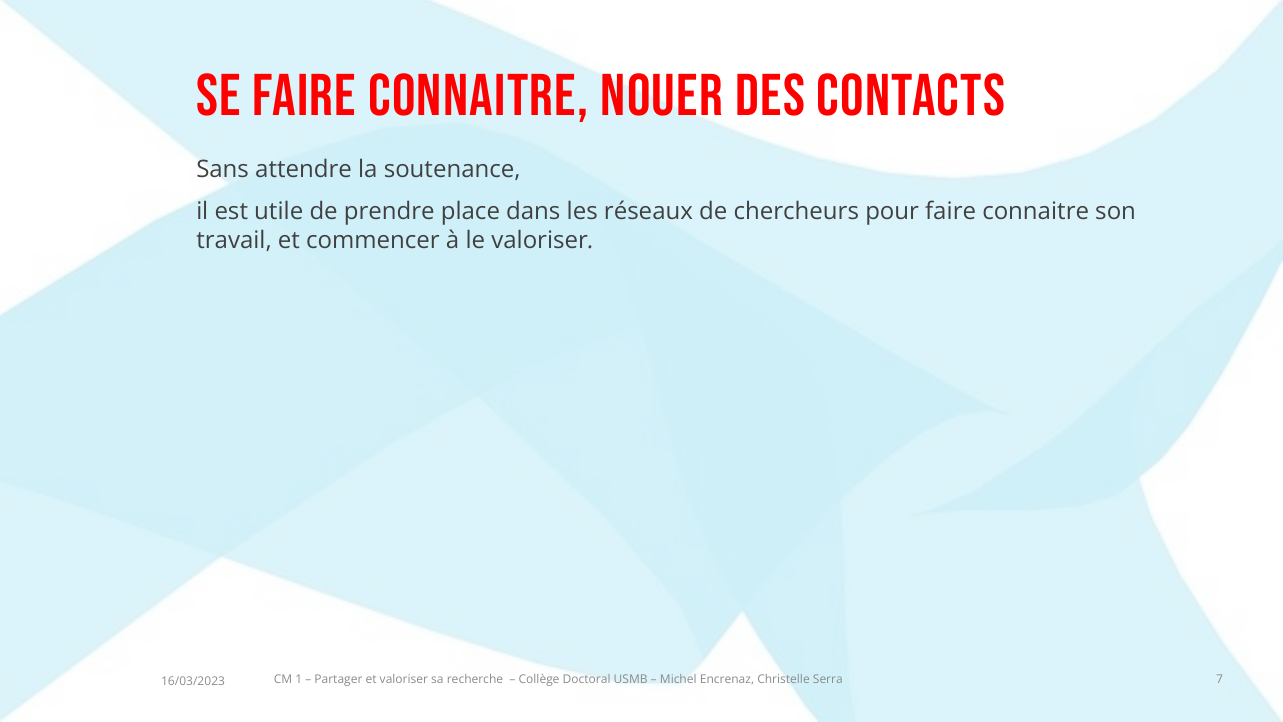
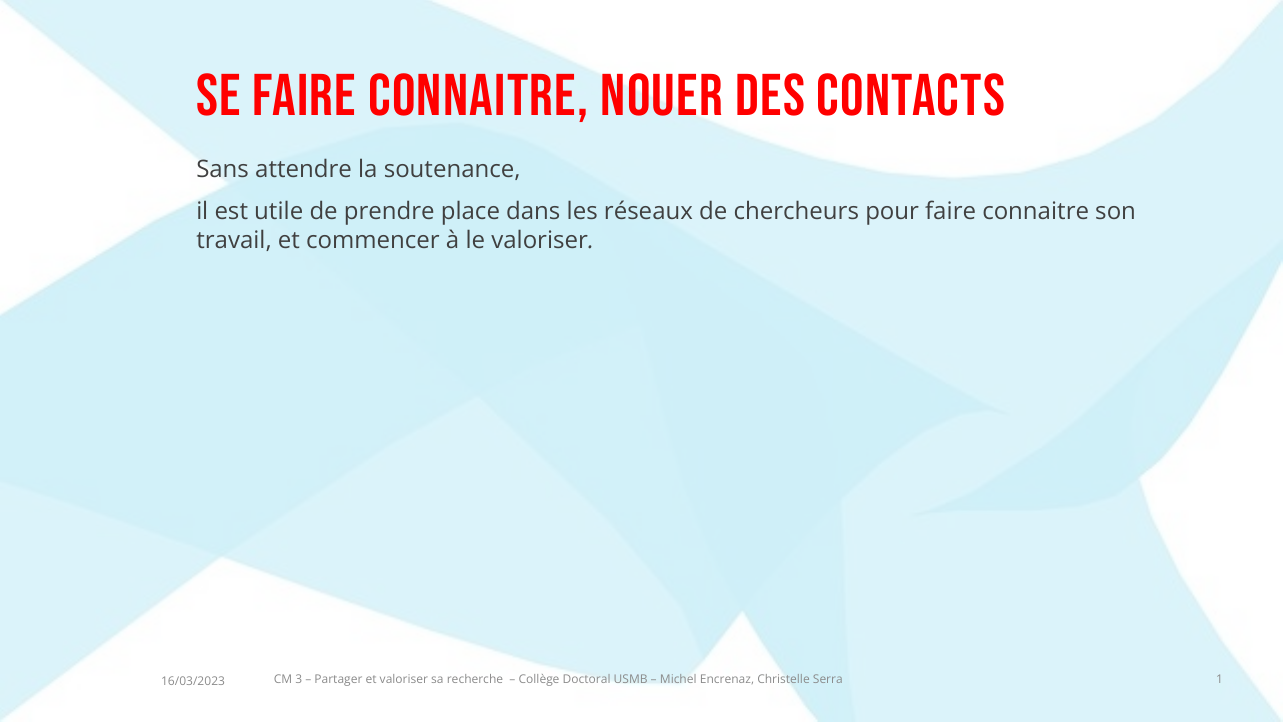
1: 1 -> 3
7: 7 -> 1
